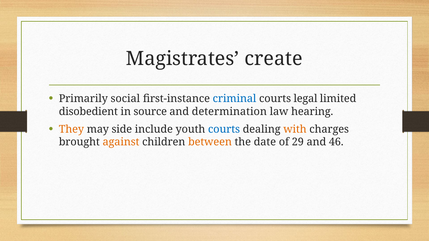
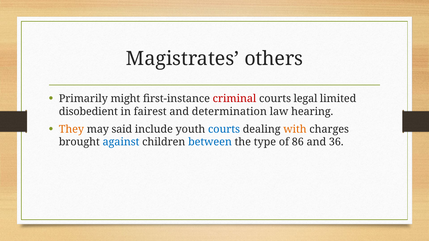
create: create -> others
social: social -> might
criminal colour: blue -> red
source: source -> fairest
side: side -> said
against colour: orange -> blue
between colour: orange -> blue
date: date -> type
29: 29 -> 86
46: 46 -> 36
